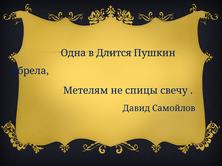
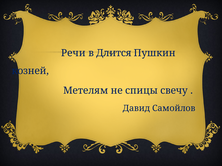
Одна: Одна -> Речи
обрела: обрела -> козней
